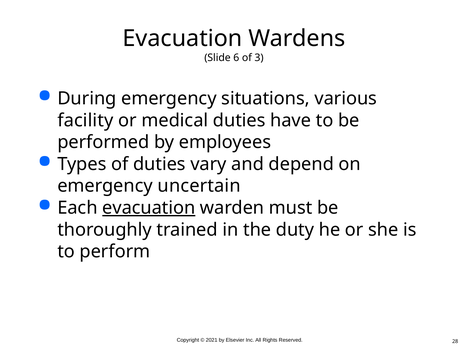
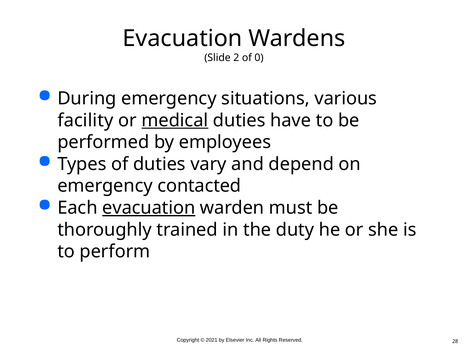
6: 6 -> 2
3: 3 -> 0
medical underline: none -> present
uncertain: uncertain -> contacted
